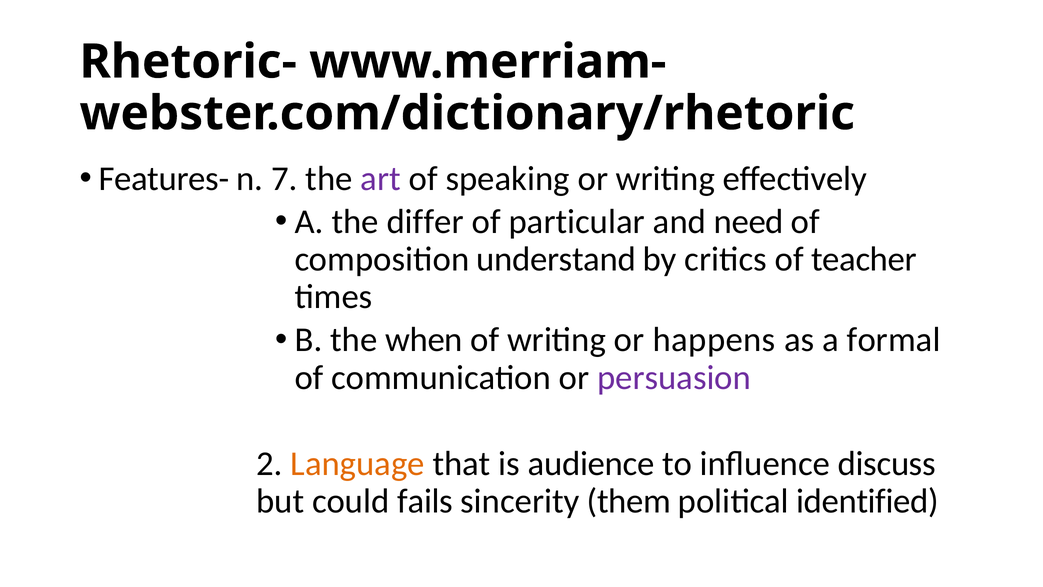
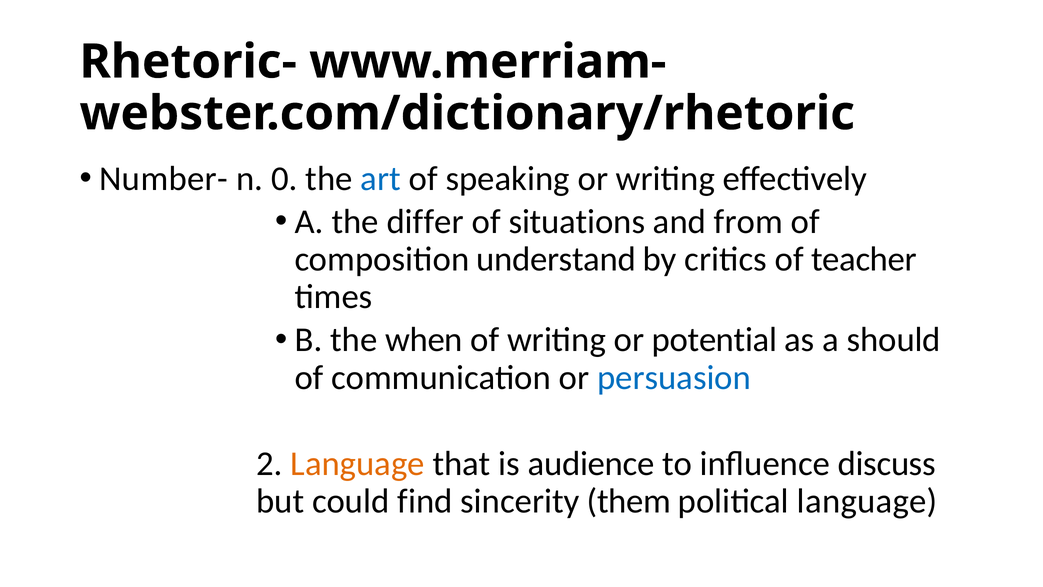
Features-: Features- -> Number-
7: 7 -> 0
art colour: purple -> blue
particular: particular -> situations
need: need -> from
happens: happens -> potential
formal: formal -> should
persuasion colour: purple -> blue
fails: fails -> find
political identified: identified -> language
